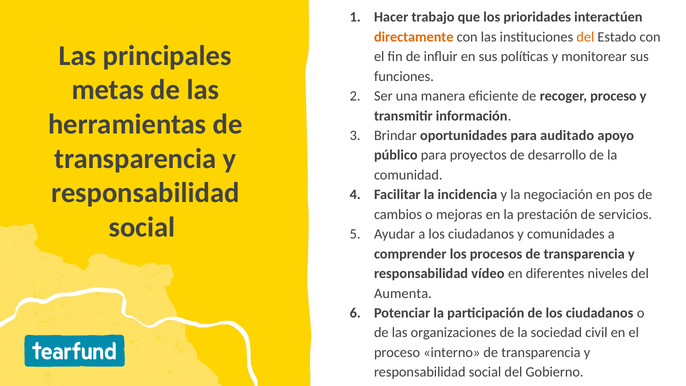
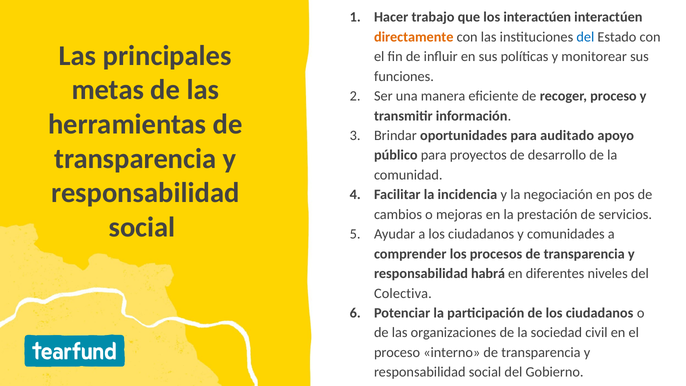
los prioridades: prioridades -> interactúen
del at (585, 37) colour: orange -> blue
vídeo: vídeo -> habrá
Aumenta: Aumenta -> Colectiva
